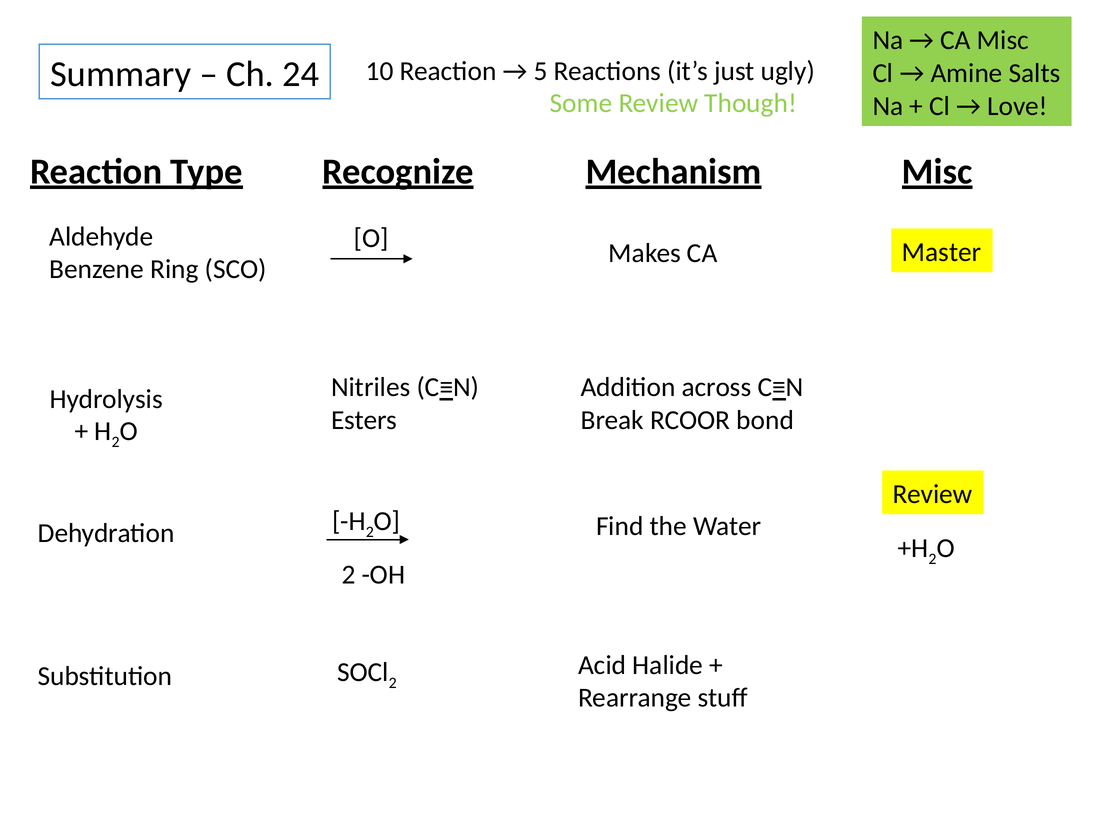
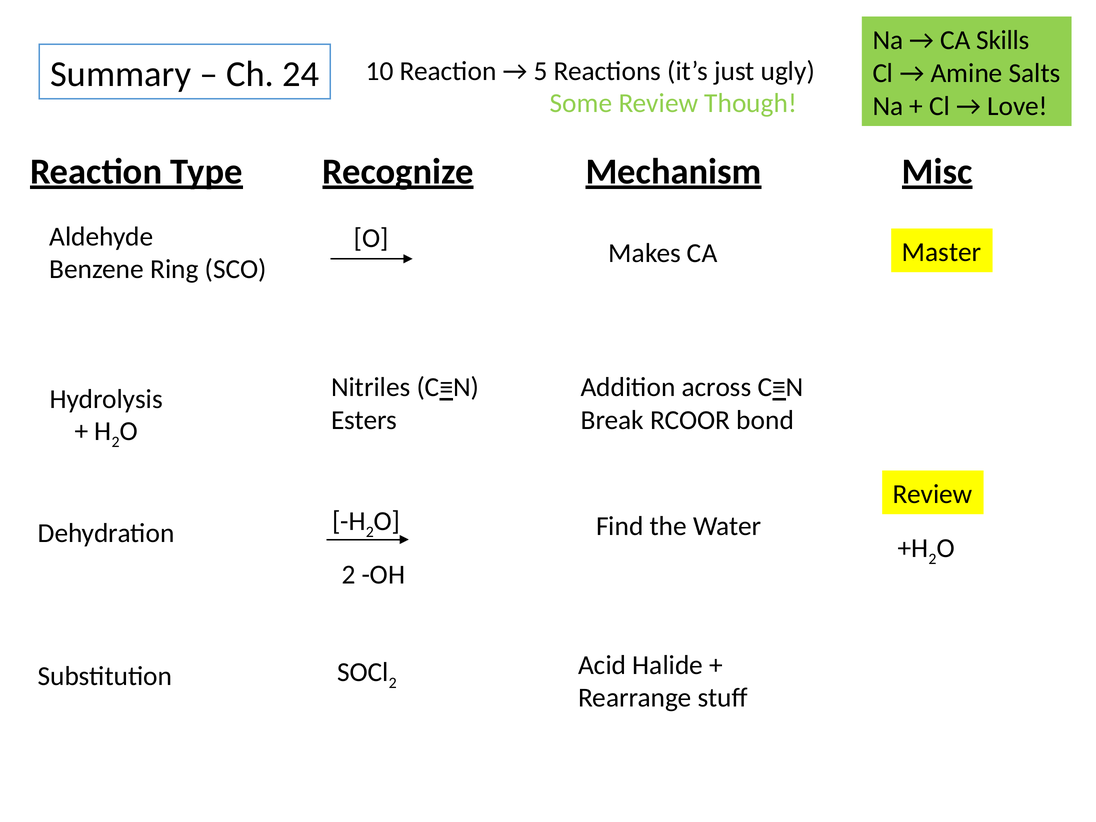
CA Misc: Misc -> Skills
